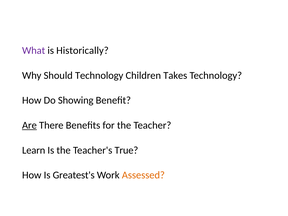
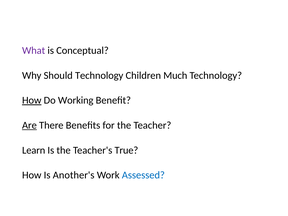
Historically: Historically -> Conceptual
Takes: Takes -> Much
How at (32, 100) underline: none -> present
Showing: Showing -> Working
Greatest's: Greatest's -> Another's
Assessed colour: orange -> blue
